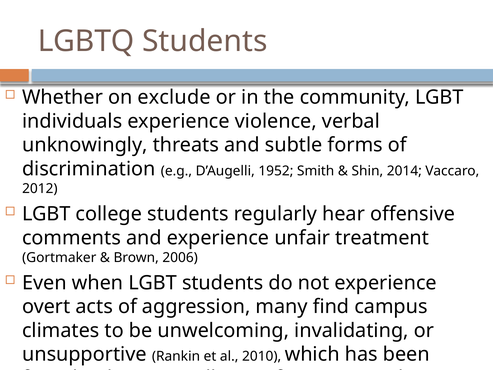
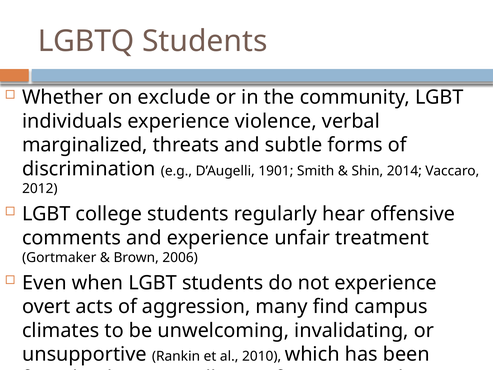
unknowingly: unknowingly -> marginalized
1952: 1952 -> 1901
